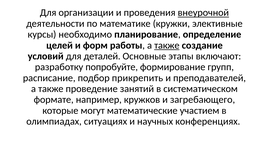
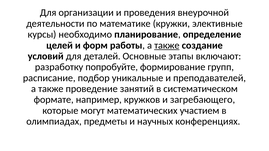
внеурочной underline: present -> none
прикрепить: прикрепить -> уникальные
математические: математические -> математических
ситуациях: ситуациях -> предметы
